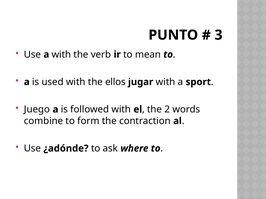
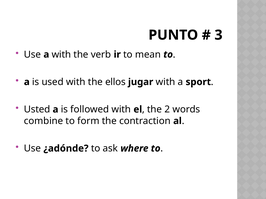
Juego: Juego -> Usted
